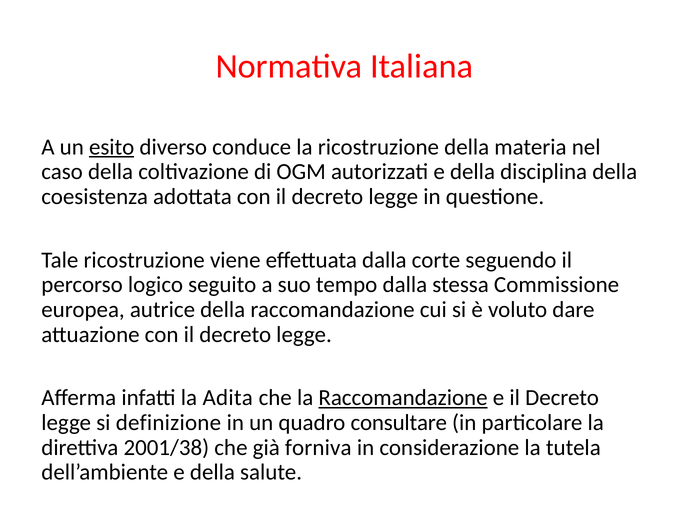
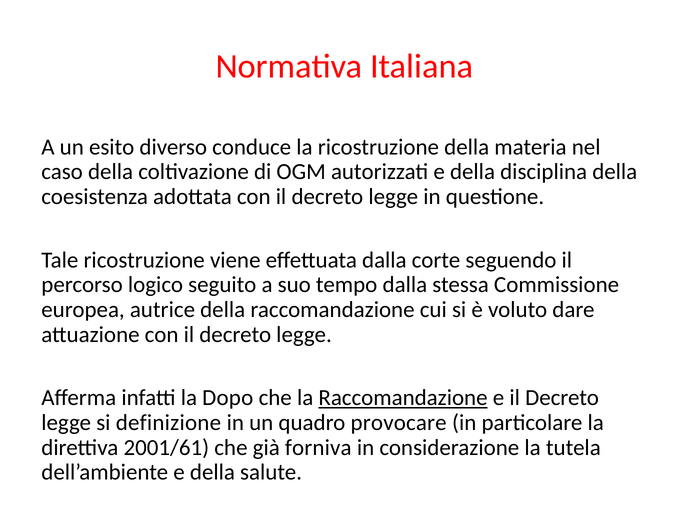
esito underline: present -> none
Adita: Adita -> Dopo
consultare: consultare -> provocare
2001/38: 2001/38 -> 2001/61
